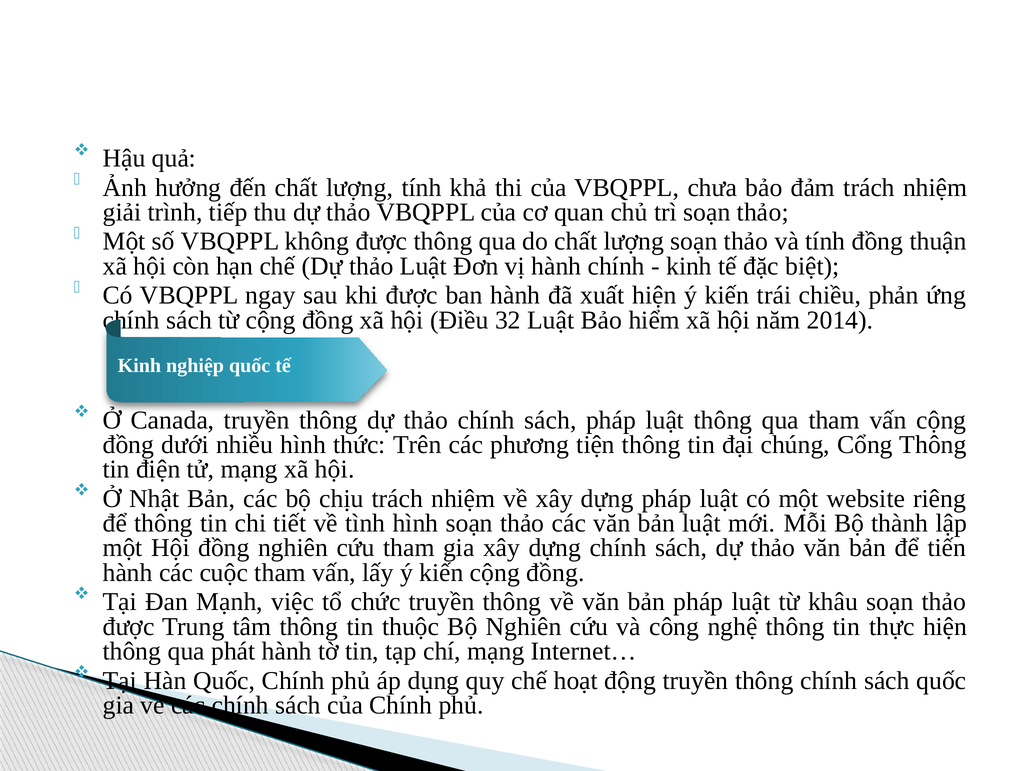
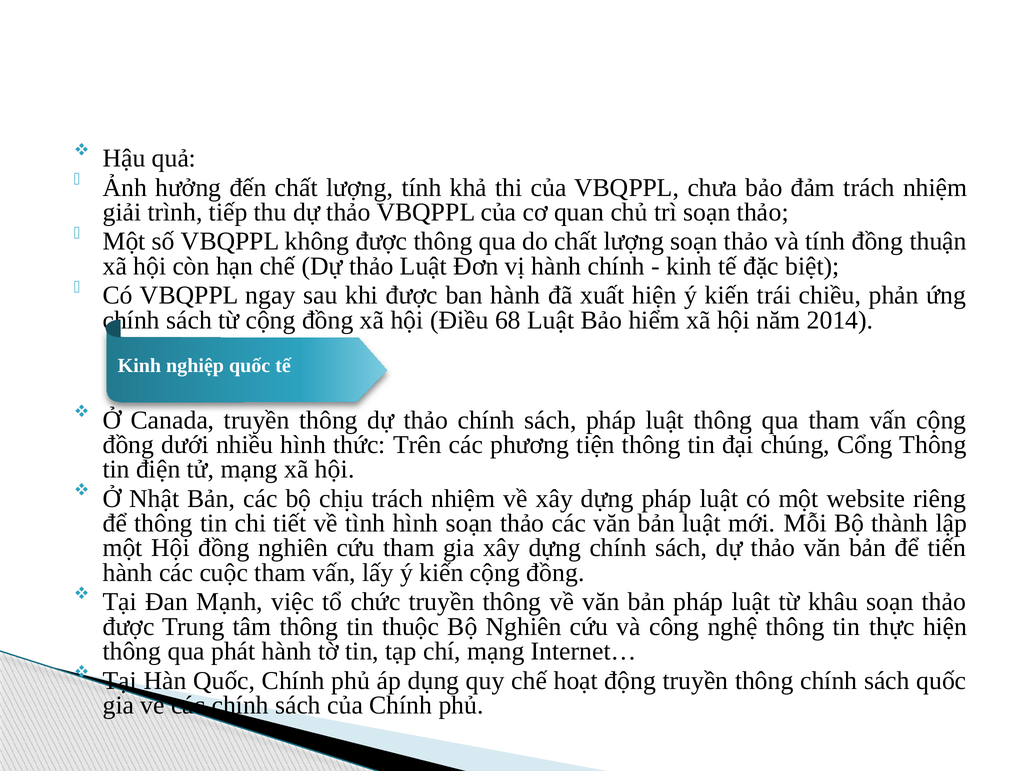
32: 32 -> 68
